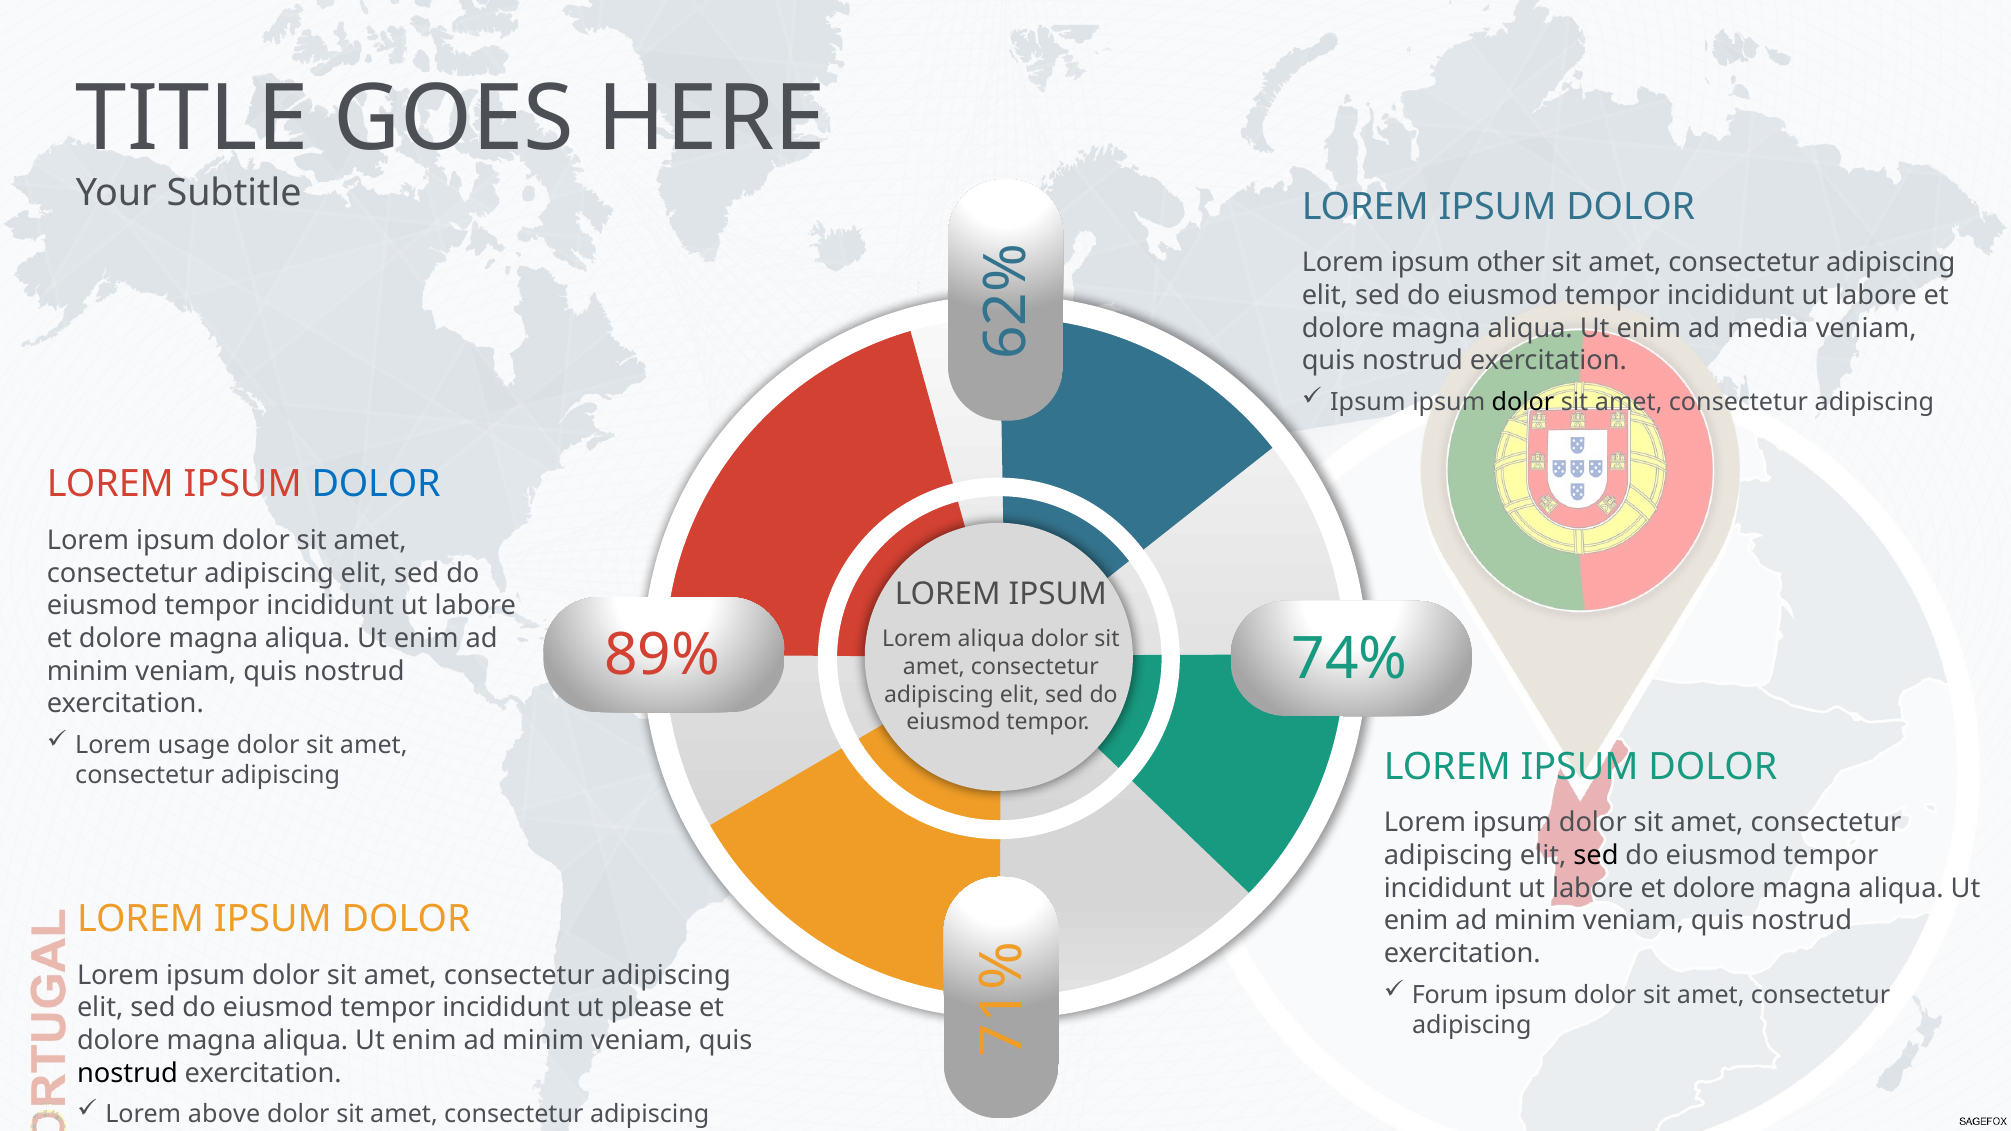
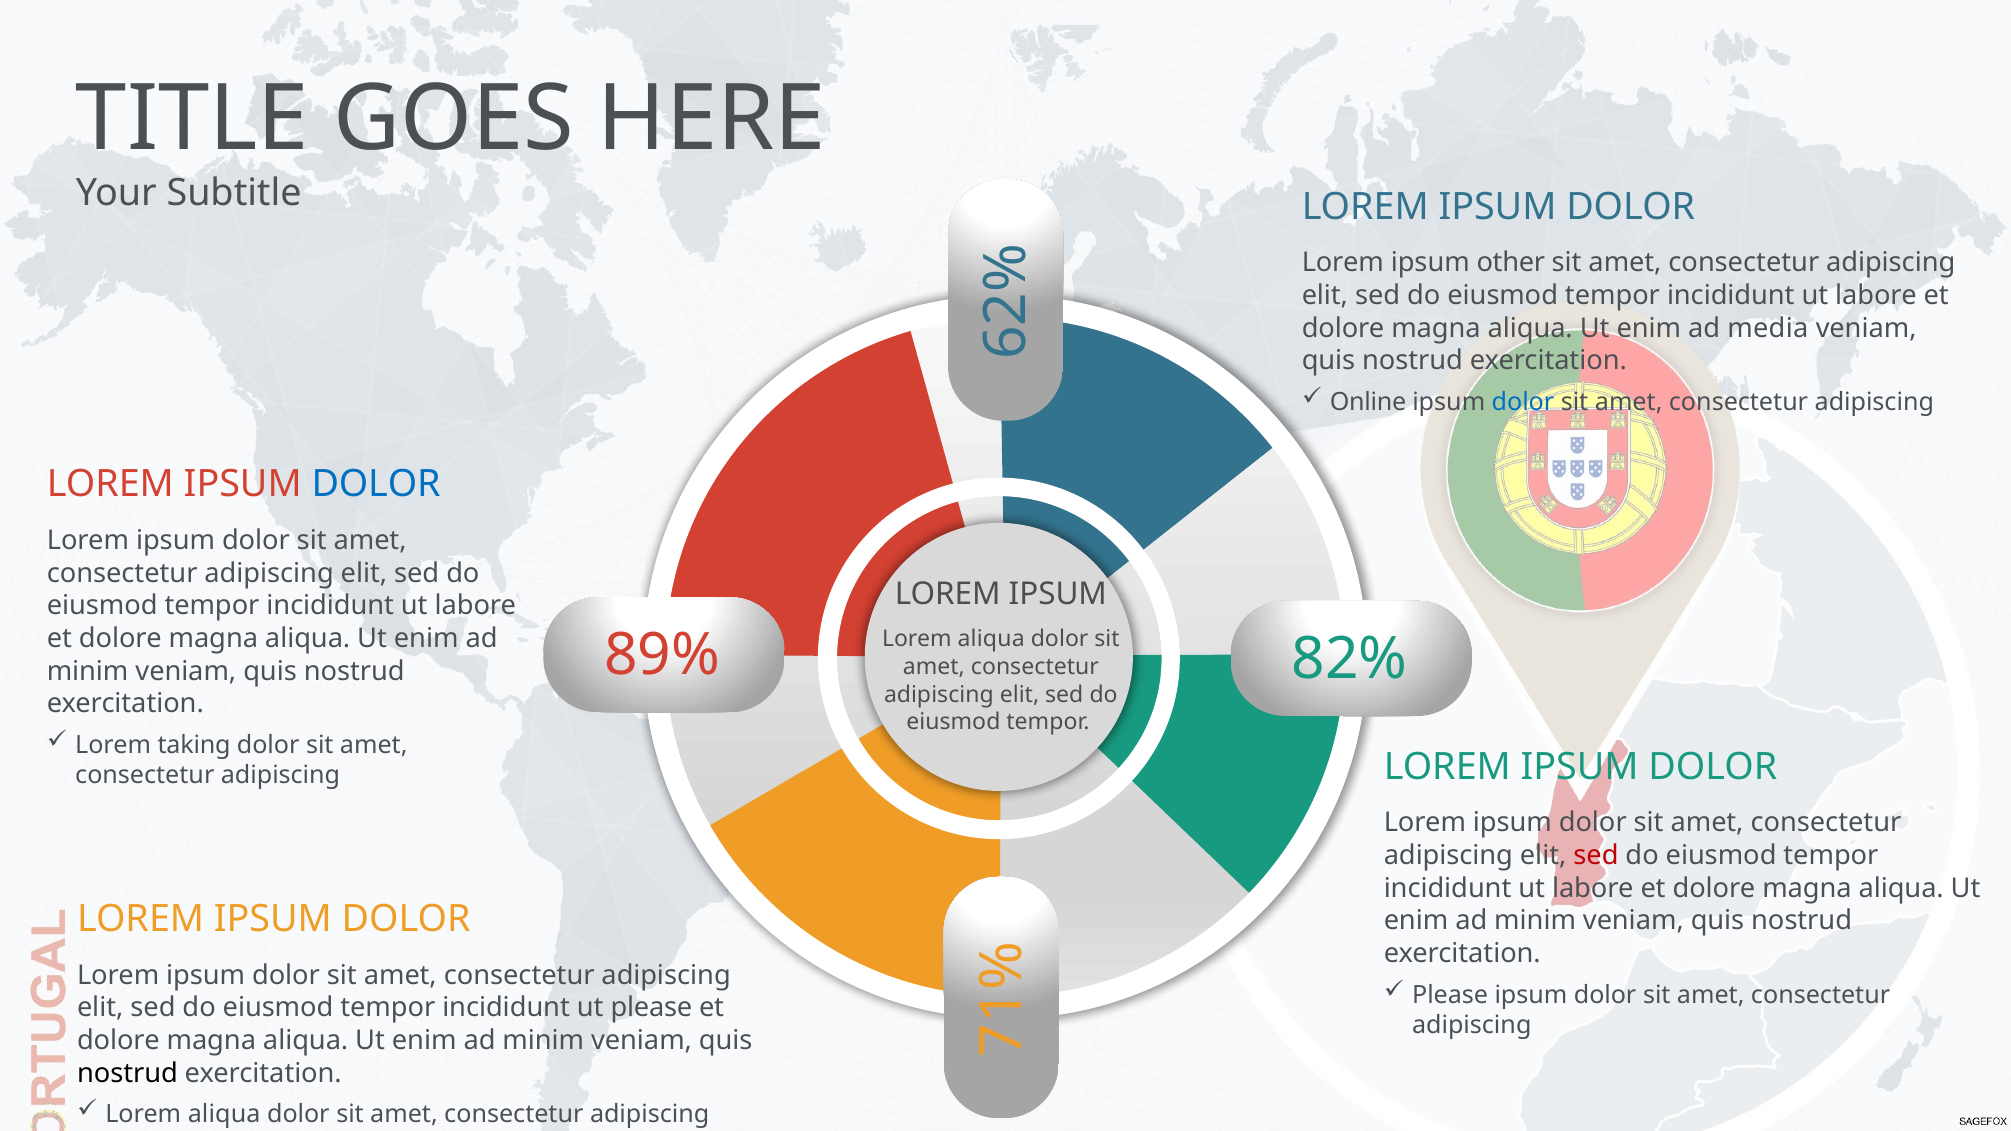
Ipsum at (1368, 402): Ipsum -> Online
dolor at (1523, 402) colour: black -> blue
74%: 74% -> 82%
usage: usage -> taking
sed at (1596, 856) colour: black -> red
Forum at (1450, 995): Forum -> Please
above at (224, 1115): above -> aliqua
